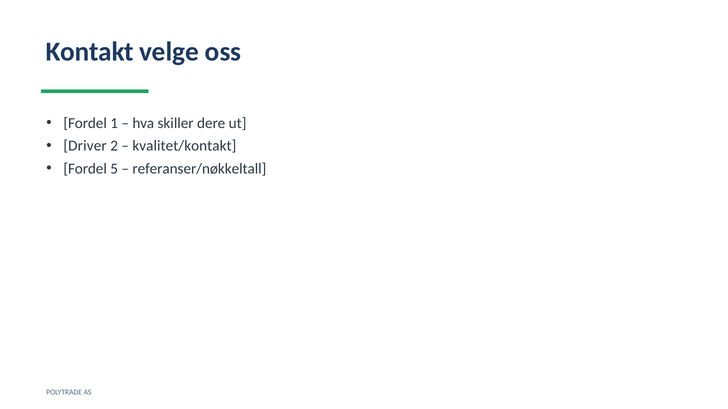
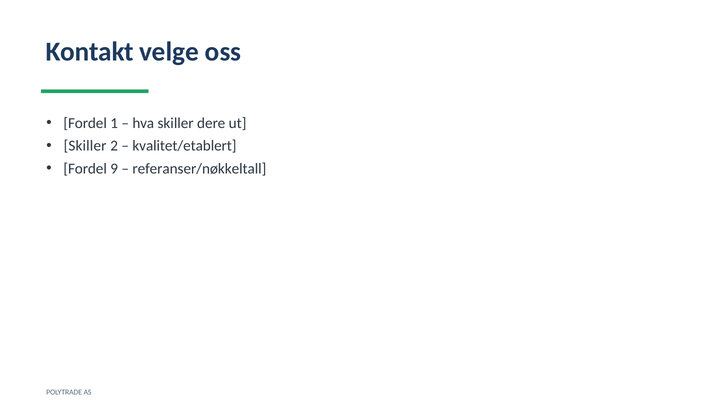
Driver at (85, 146): Driver -> Skiller
kvalitet/kontakt: kvalitet/kontakt -> kvalitet/etablert
5: 5 -> 9
